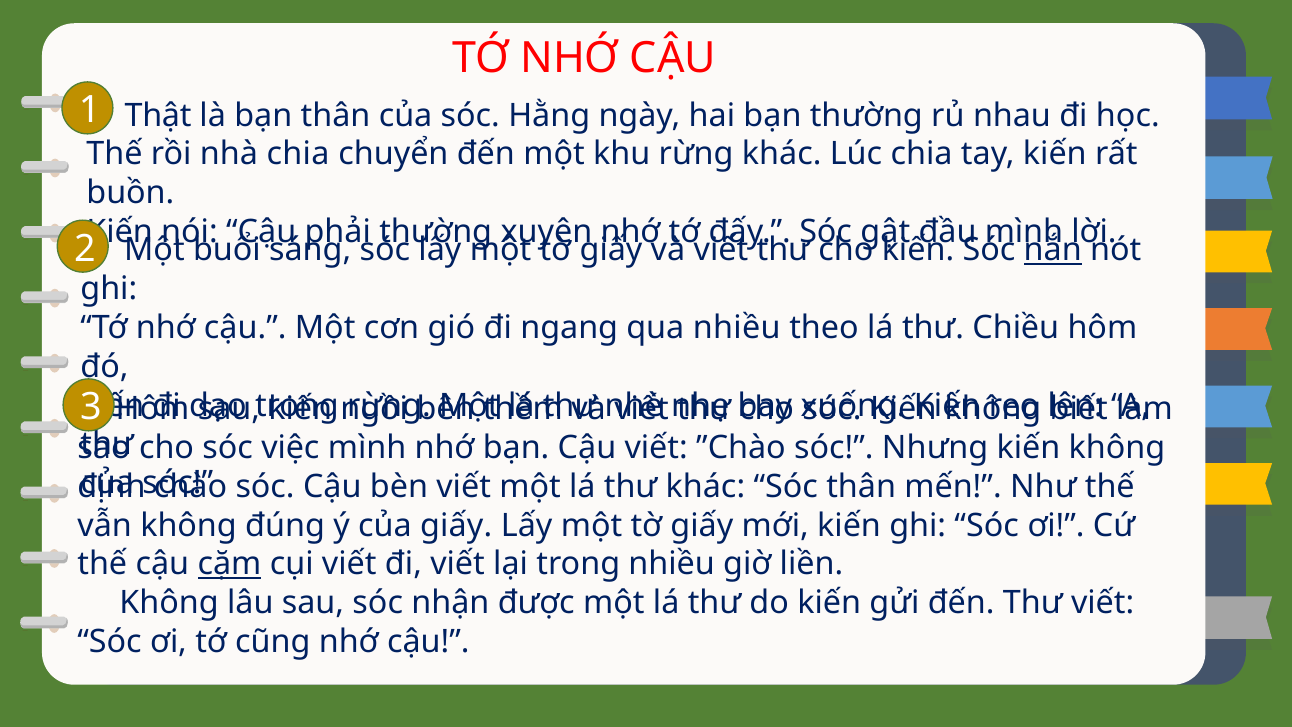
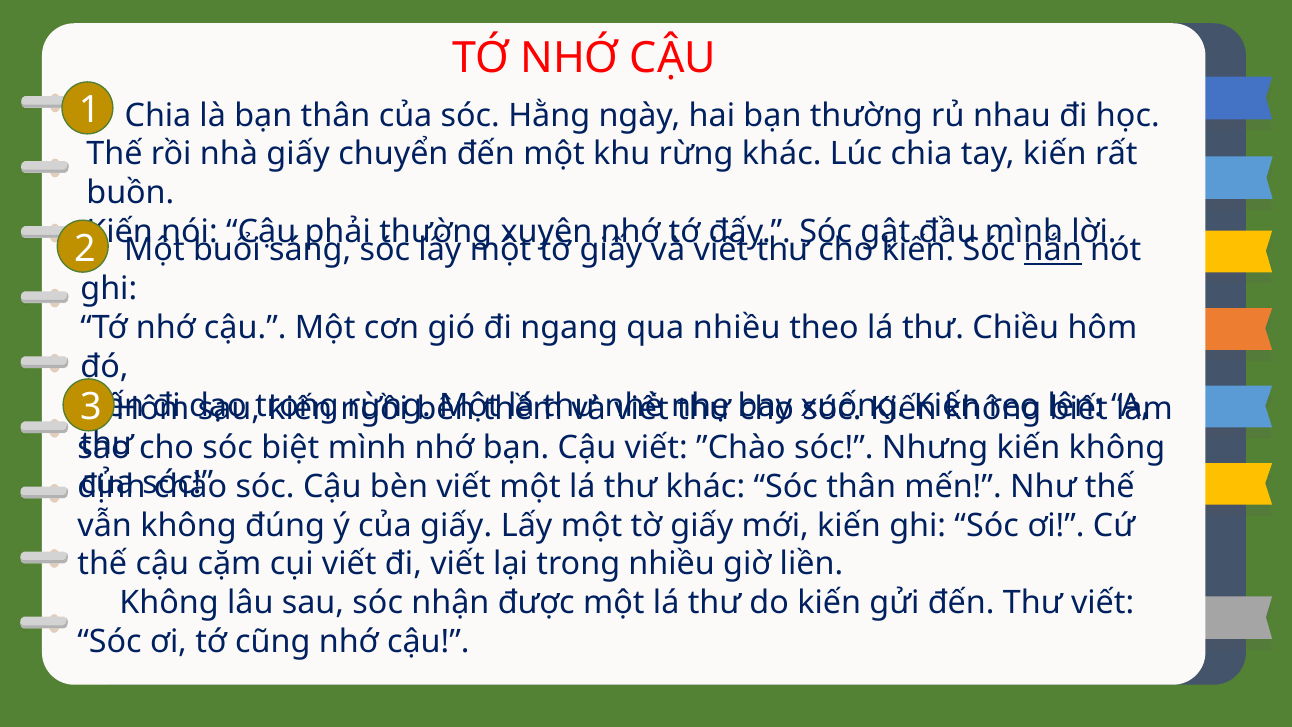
Thật at (158, 115): Thật -> Chia
nhà chia: chia -> giấy
việc: việc -> biệt
cặm underline: present -> none
